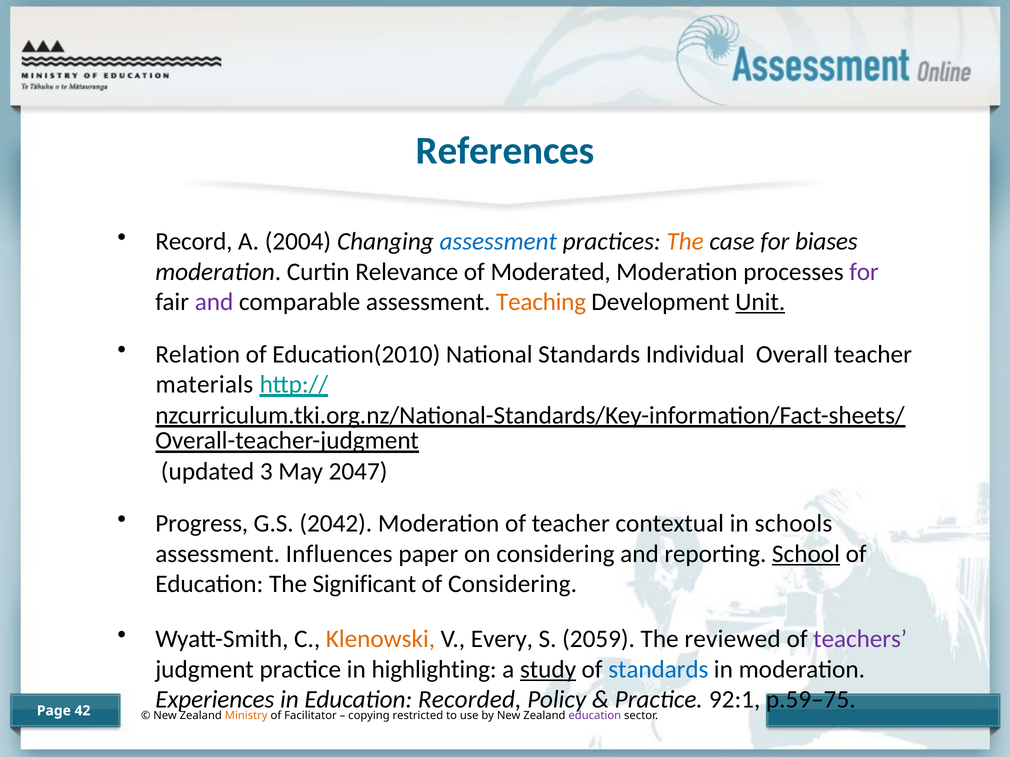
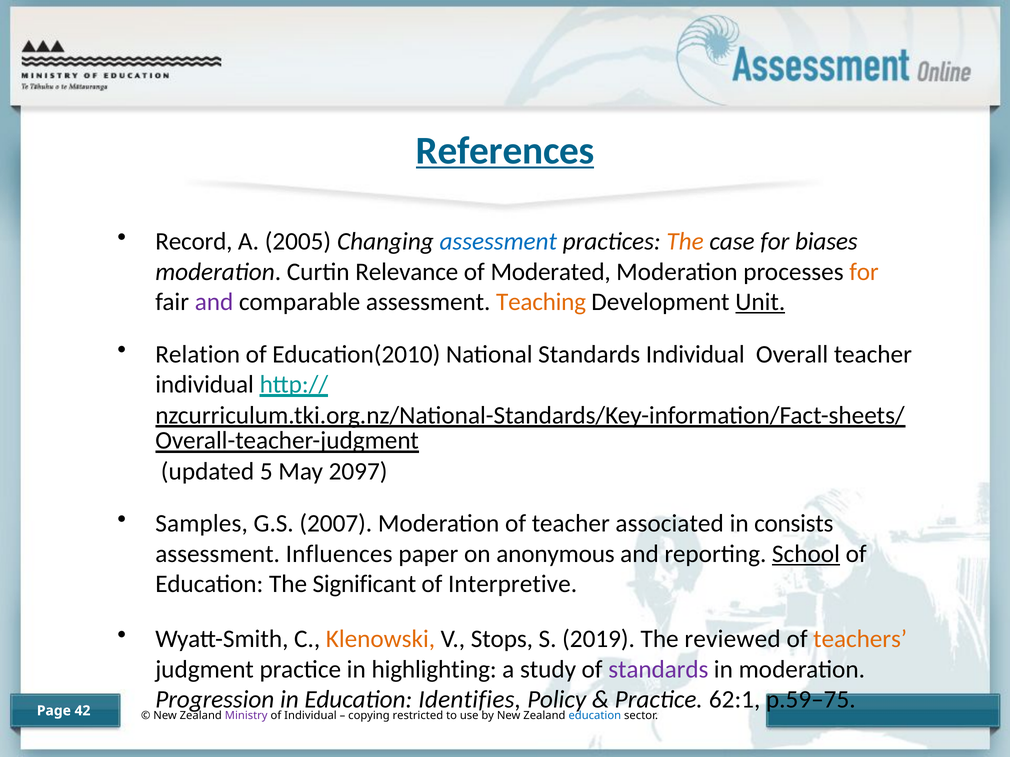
References underline: none -> present
2004: 2004 -> 2005
for at (864, 272) colour: purple -> orange
materials at (204, 385): materials -> individual
3: 3 -> 5
2047: 2047 -> 2097
Progress: Progress -> Samples
2042: 2042 -> 2007
contextual: contextual -> associated
schools: schools -> consists
on considering: considering -> anonymous
of Considering: Considering -> Interpretive
Every: Every -> Stops
2059: 2059 -> 2019
teachers colour: purple -> orange
study underline: present -> none
standards at (658, 670) colour: blue -> purple
Experiences: Experiences -> Progression
Recorded: Recorded -> Identifies
92:1: 92:1 -> 62:1
Ministry colour: orange -> purple
of Facilitator: Facilitator -> Individual
education at (595, 716) colour: purple -> blue
